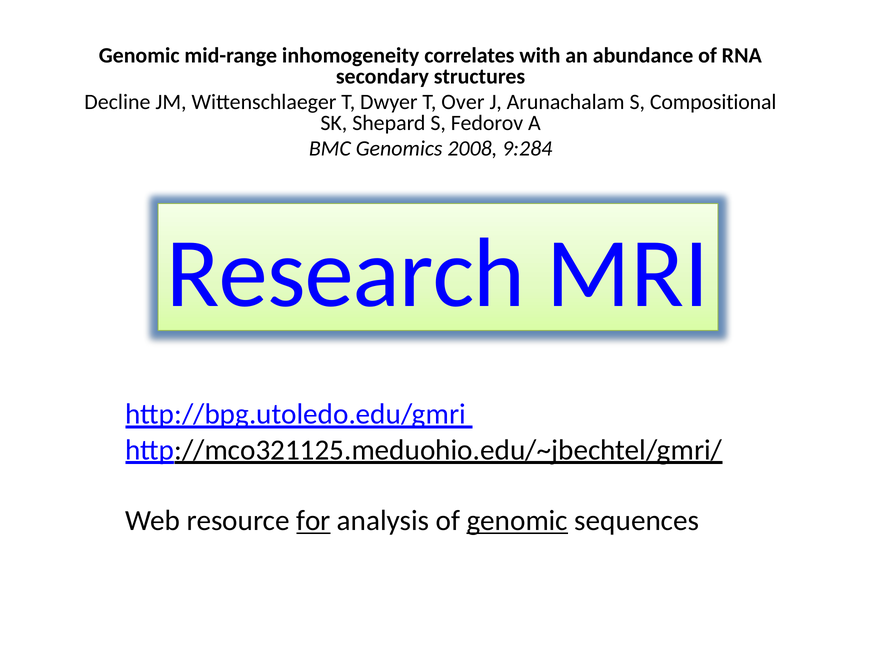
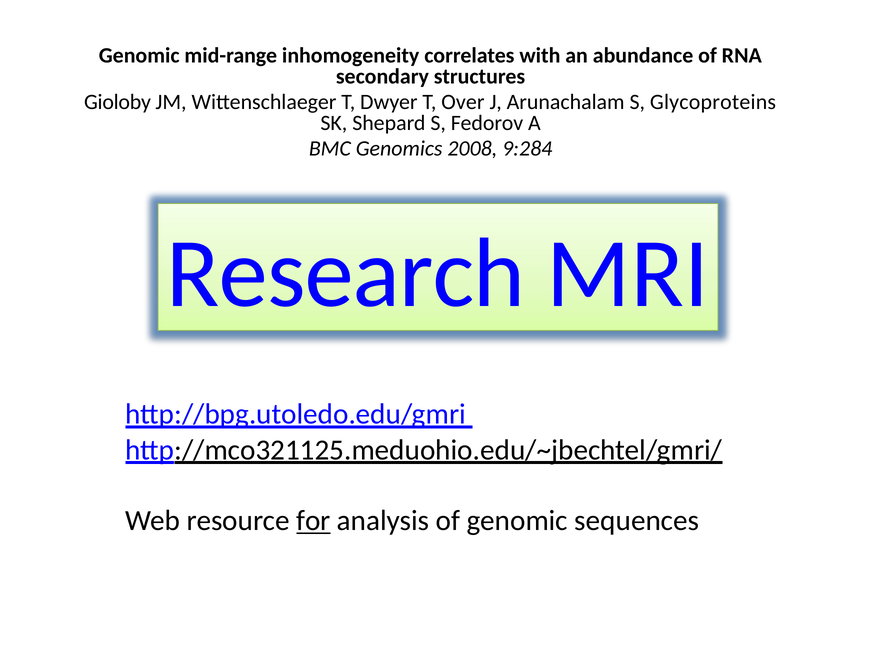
Decline: Decline -> Gioloby
Compositional: Compositional -> Glycoproteins
genomic at (517, 521) underline: present -> none
